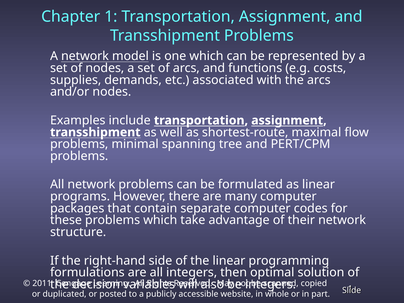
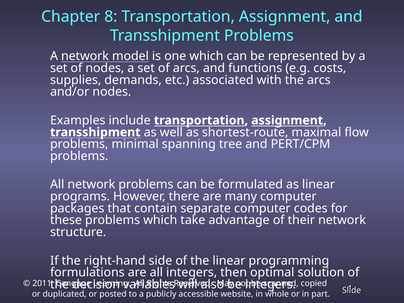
Chapter 1: 1 -> 8
